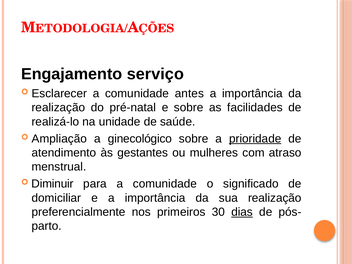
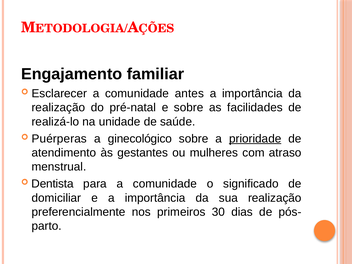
serviço: serviço -> familiar
Ampliação: Ampliação -> Puérperas
Diminuir: Diminuir -> Dentista
dias underline: present -> none
